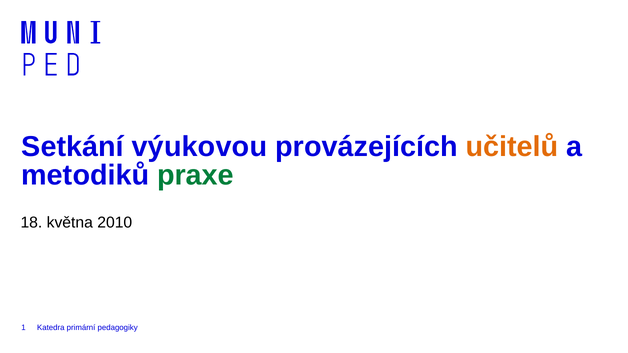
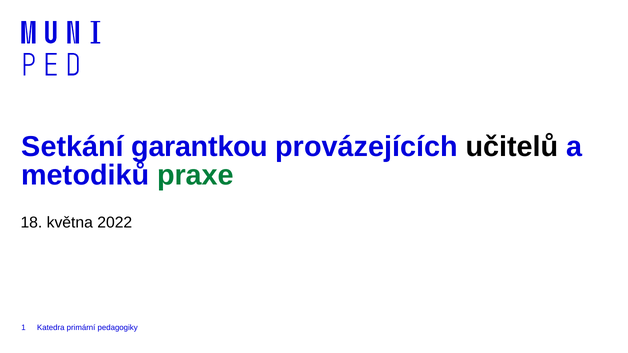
výukovou: výukovou -> garantkou
učitelů colour: orange -> black
2010: 2010 -> 2022
